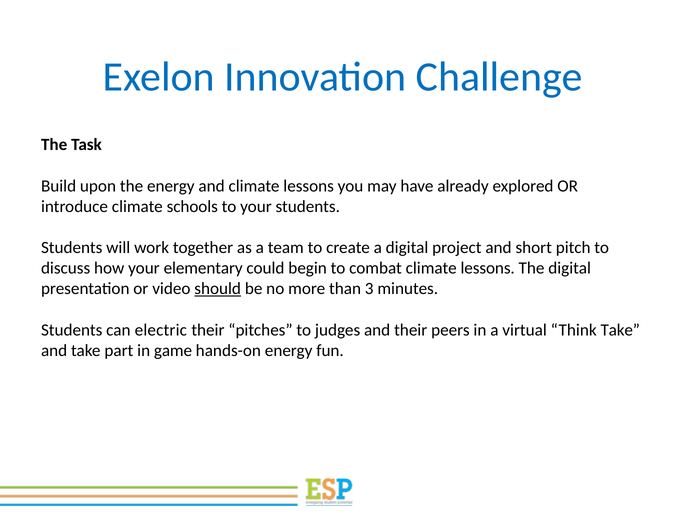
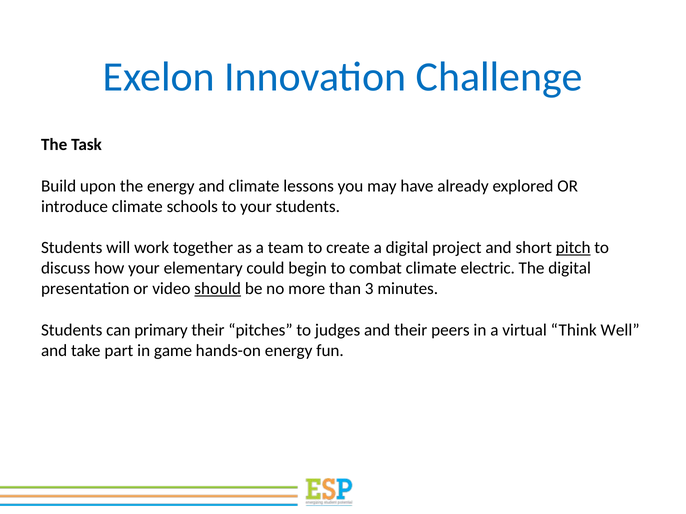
pitch underline: none -> present
combat climate lessons: lessons -> electric
electric: electric -> primary
Think Take: Take -> Well
